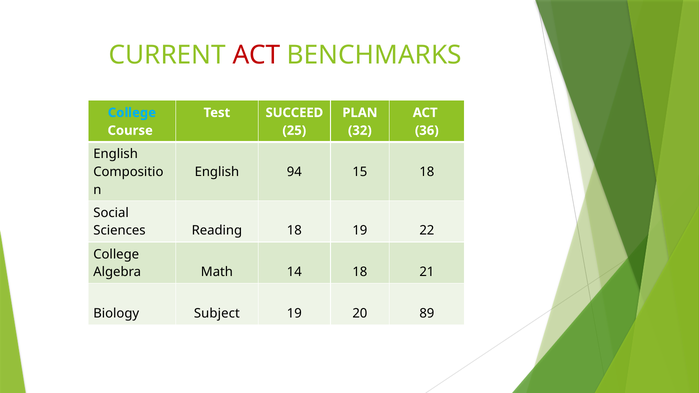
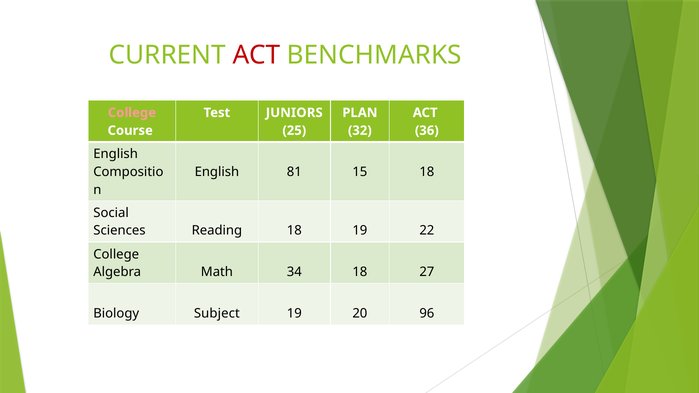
College at (132, 113) colour: light blue -> pink
SUCCEED: SUCCEED -> JUNIORS
94: 94 -> 81
14: 14 -> 34
21: 21 -> 27
89: 89 -> 96
